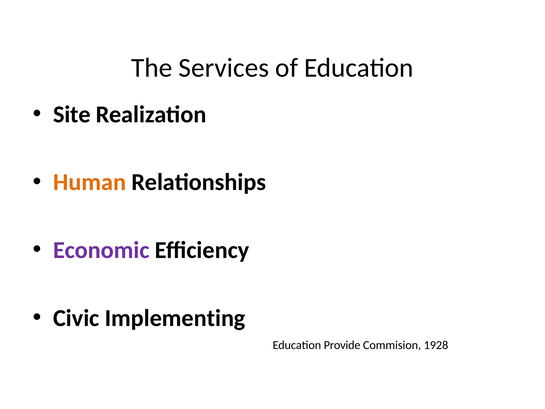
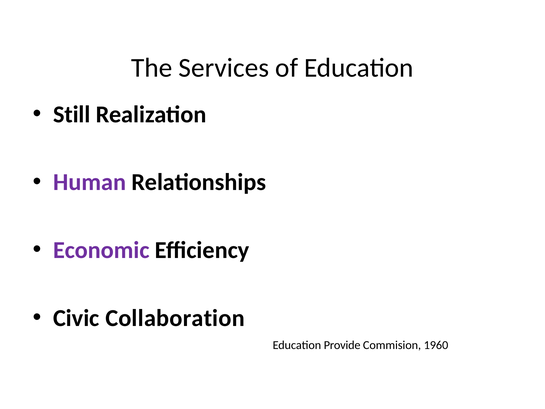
Site: Site -> Still
Human colour: orange -> purple
Implementing: Implementing -> Collaboration
1928: 1928 -> 1960
